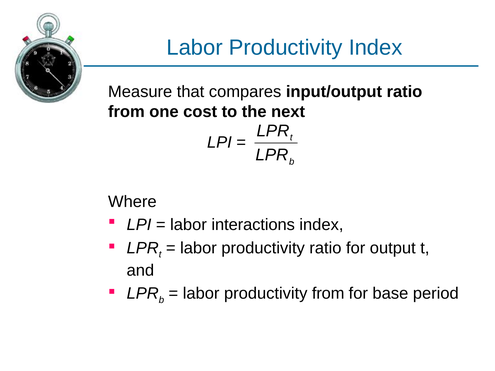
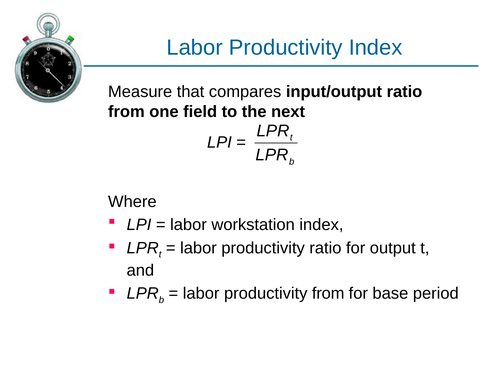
cost: cost -> field
interactions: interactions -> workstation
